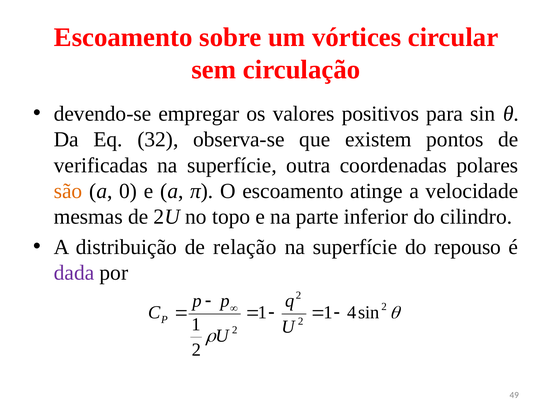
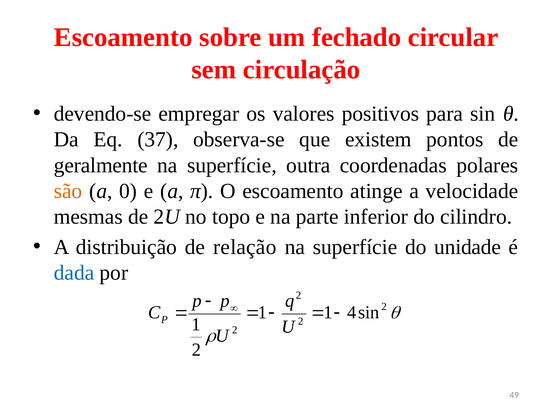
vórtices: vórtices -> fechado
32: 32 -> 37
verificadas: verificadas -> geralmente
repouso: repouso -> unidade
dada colour: purple -> blue
